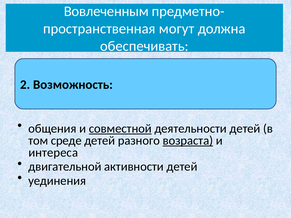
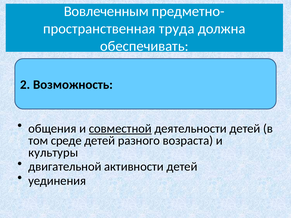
могут: могут -> труда
возраста underline: present -> none
интереса: интереса -> культуры
